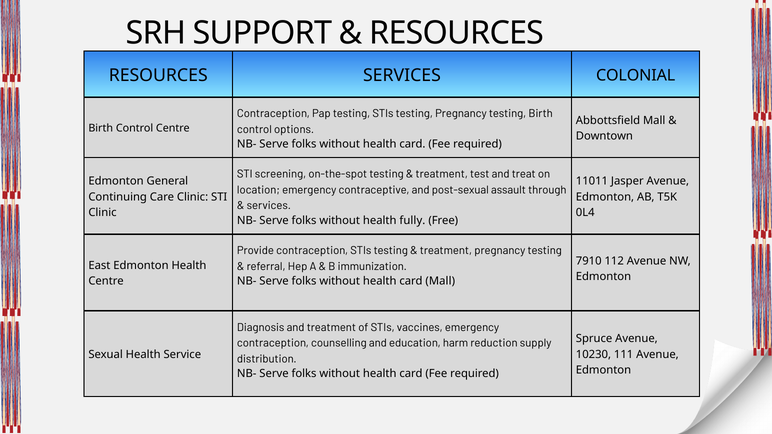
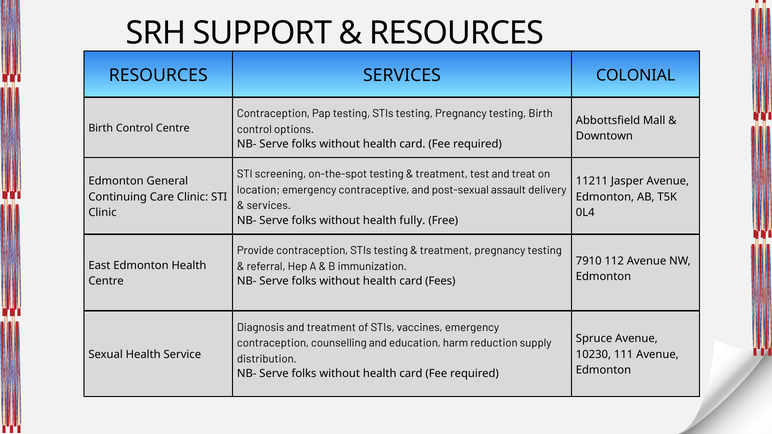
11011: 11011 -> 11211
through: through -> delivery
card Mall: Mall -> Fees
